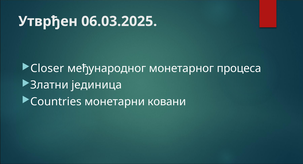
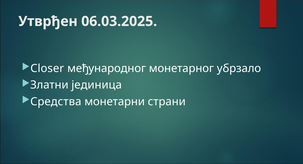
процеса: процеса -> убрзало
Countries: Countries -> Средства
ковани: ковани -> страни
